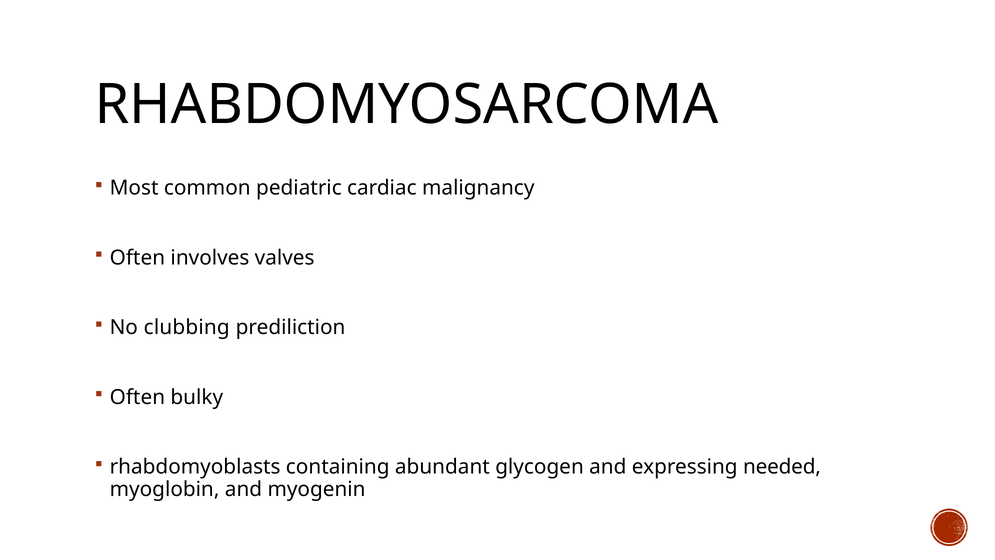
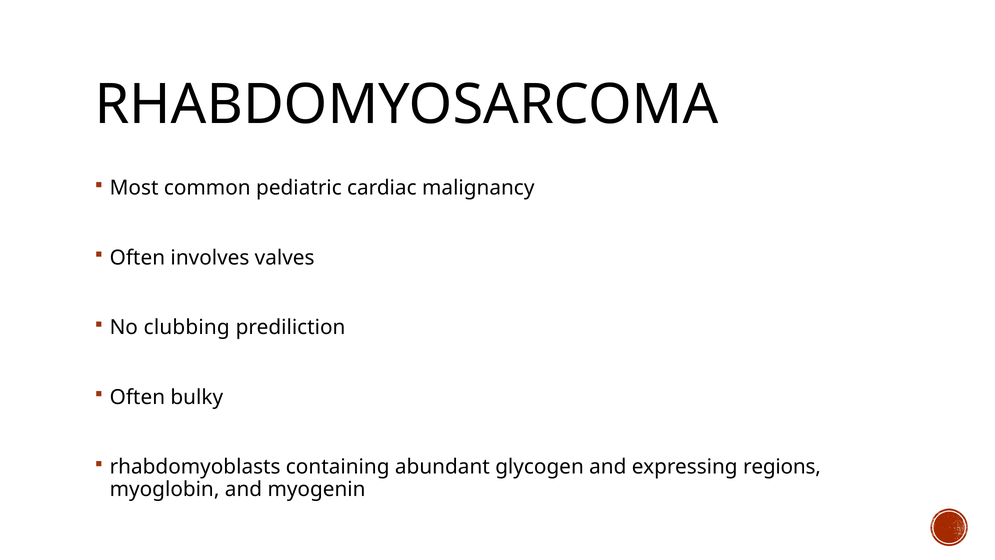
needed: needed -> regions
